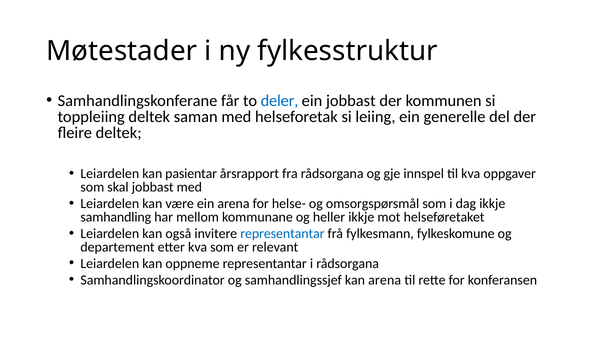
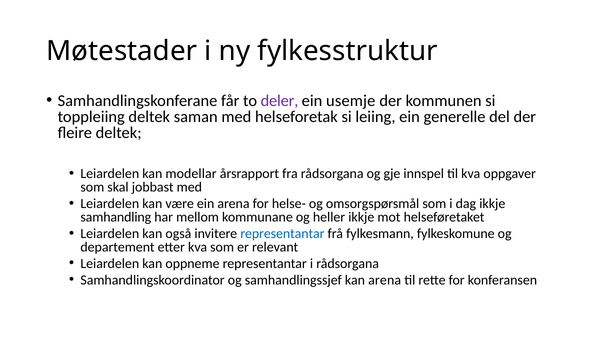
deler colour: blue -> purple
ein jobbast: jobbast -> usemje
pasientar: pasientar -> modellar
